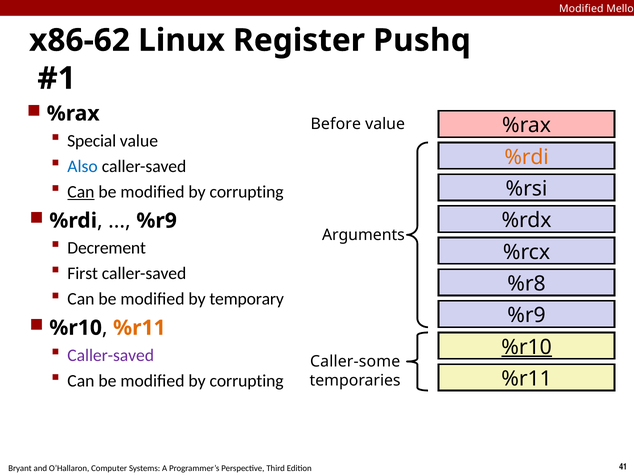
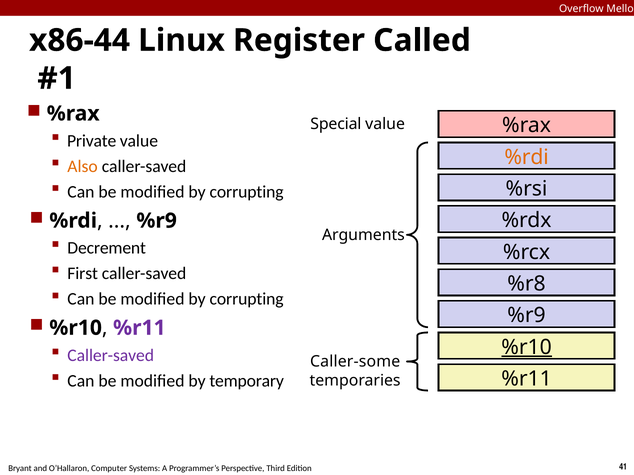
Modified at (581, 9): Modified -> Overflow
x86-62: x86-62 -> x86-44
Pushq: Pushq -> Called
Before: Before -> Special
Special: Special -> Private
Also colour: blue -> orange
Can at (81, 192) underline: present -> none
temporary at (247, 299): temporary -> corrupting
%r11 at (139, 328) colour: orange -> purple
corrupting at (247, 381): corrupting -> temporary
